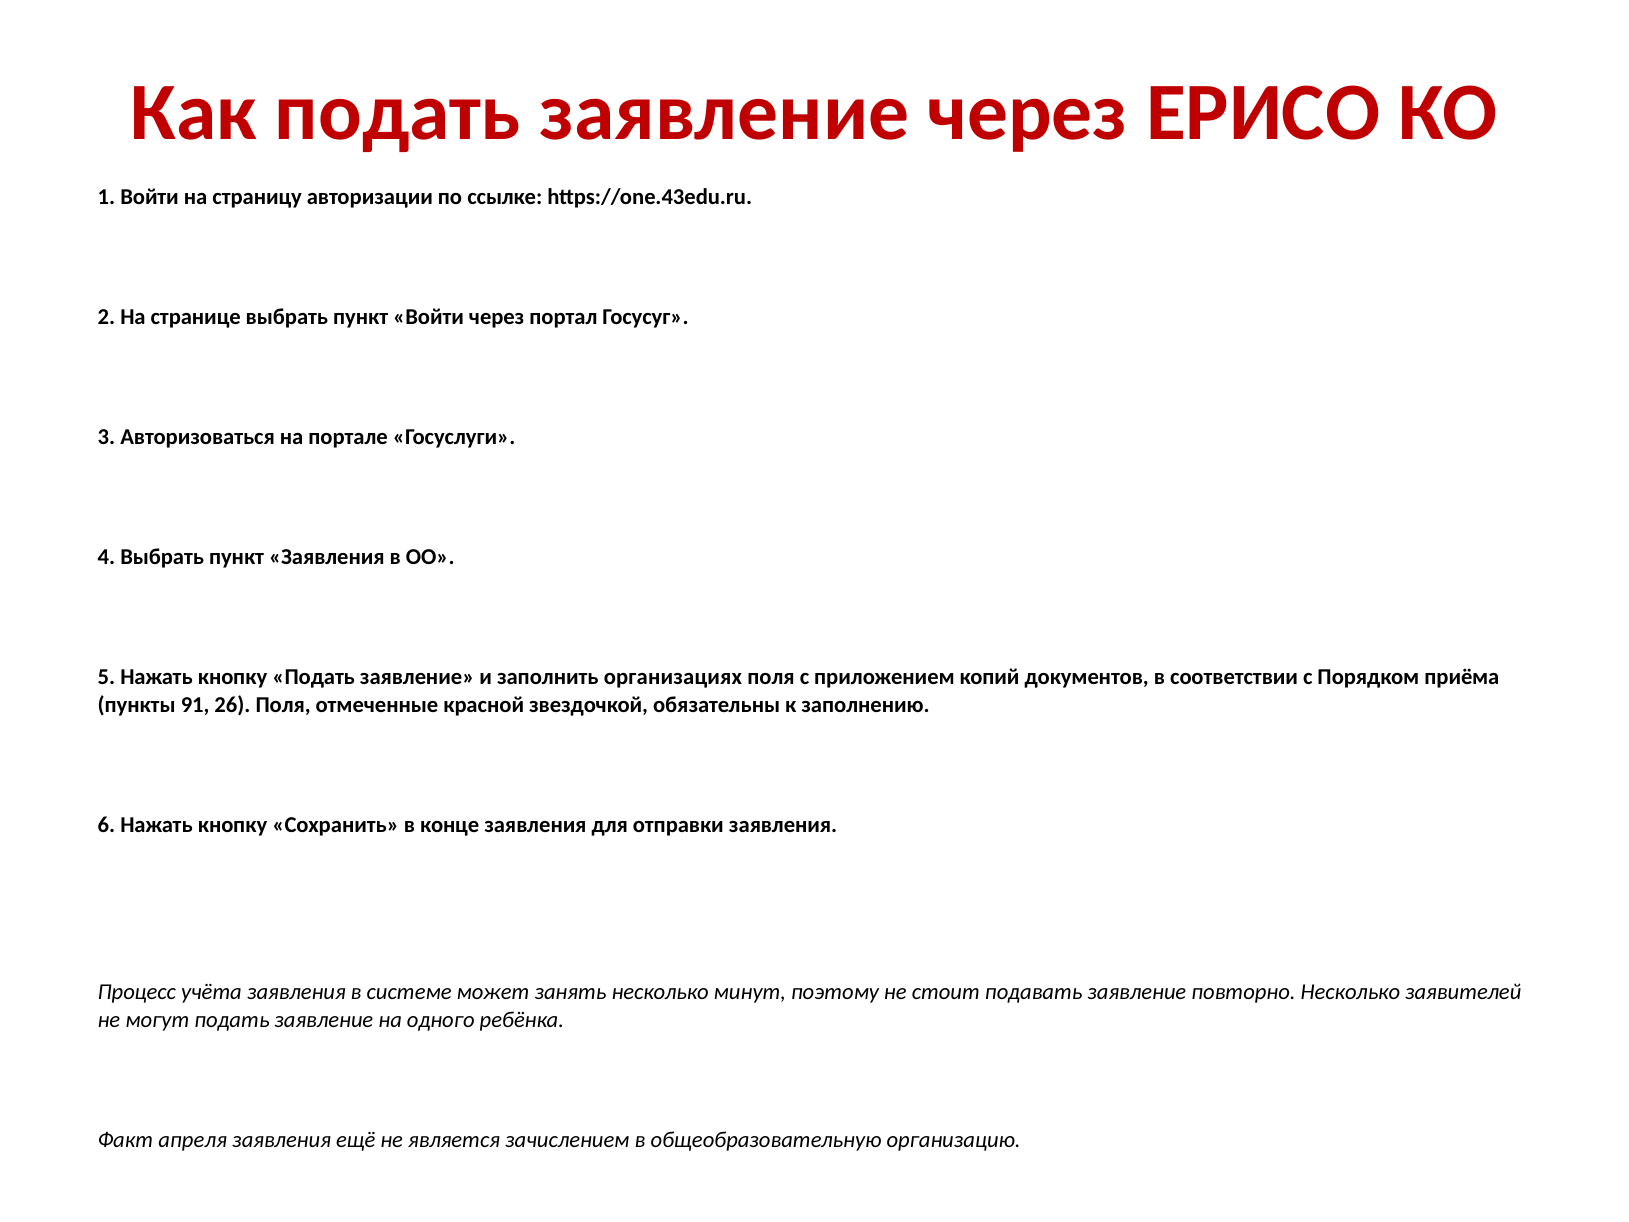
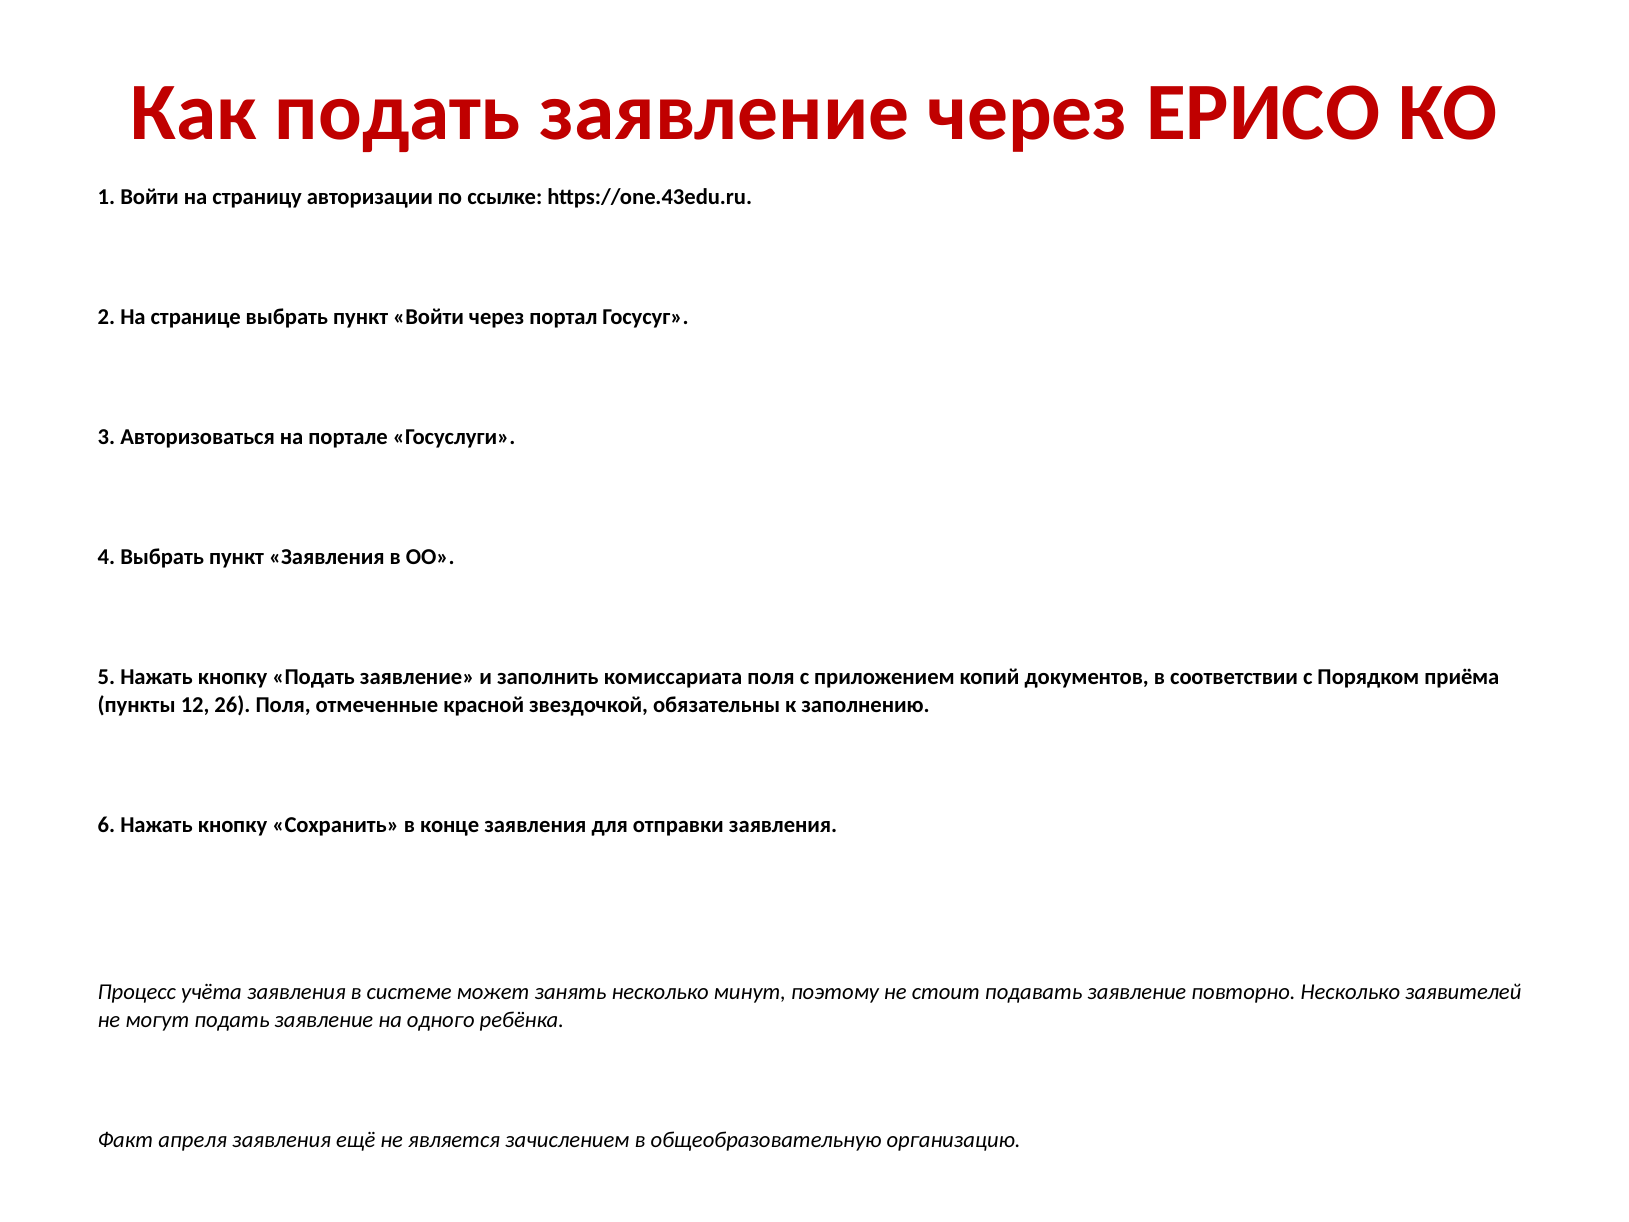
организациях: организациях -> комиссариата
91: 91 -> 12
